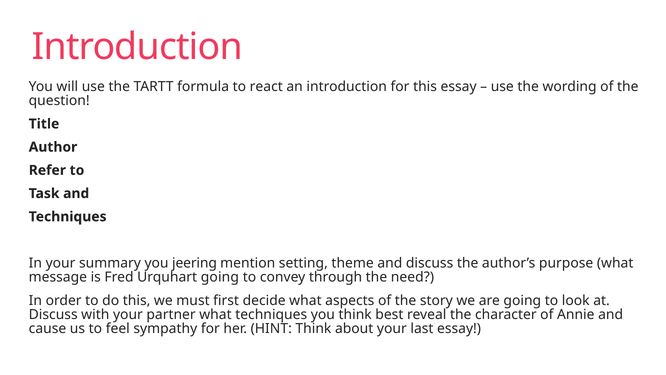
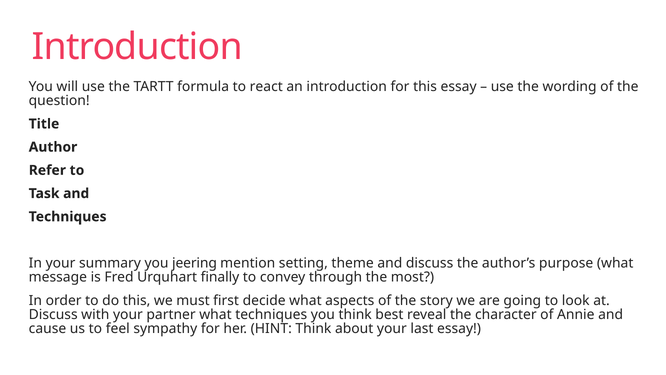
Urquhart going: going -> finally
need: need -> most
